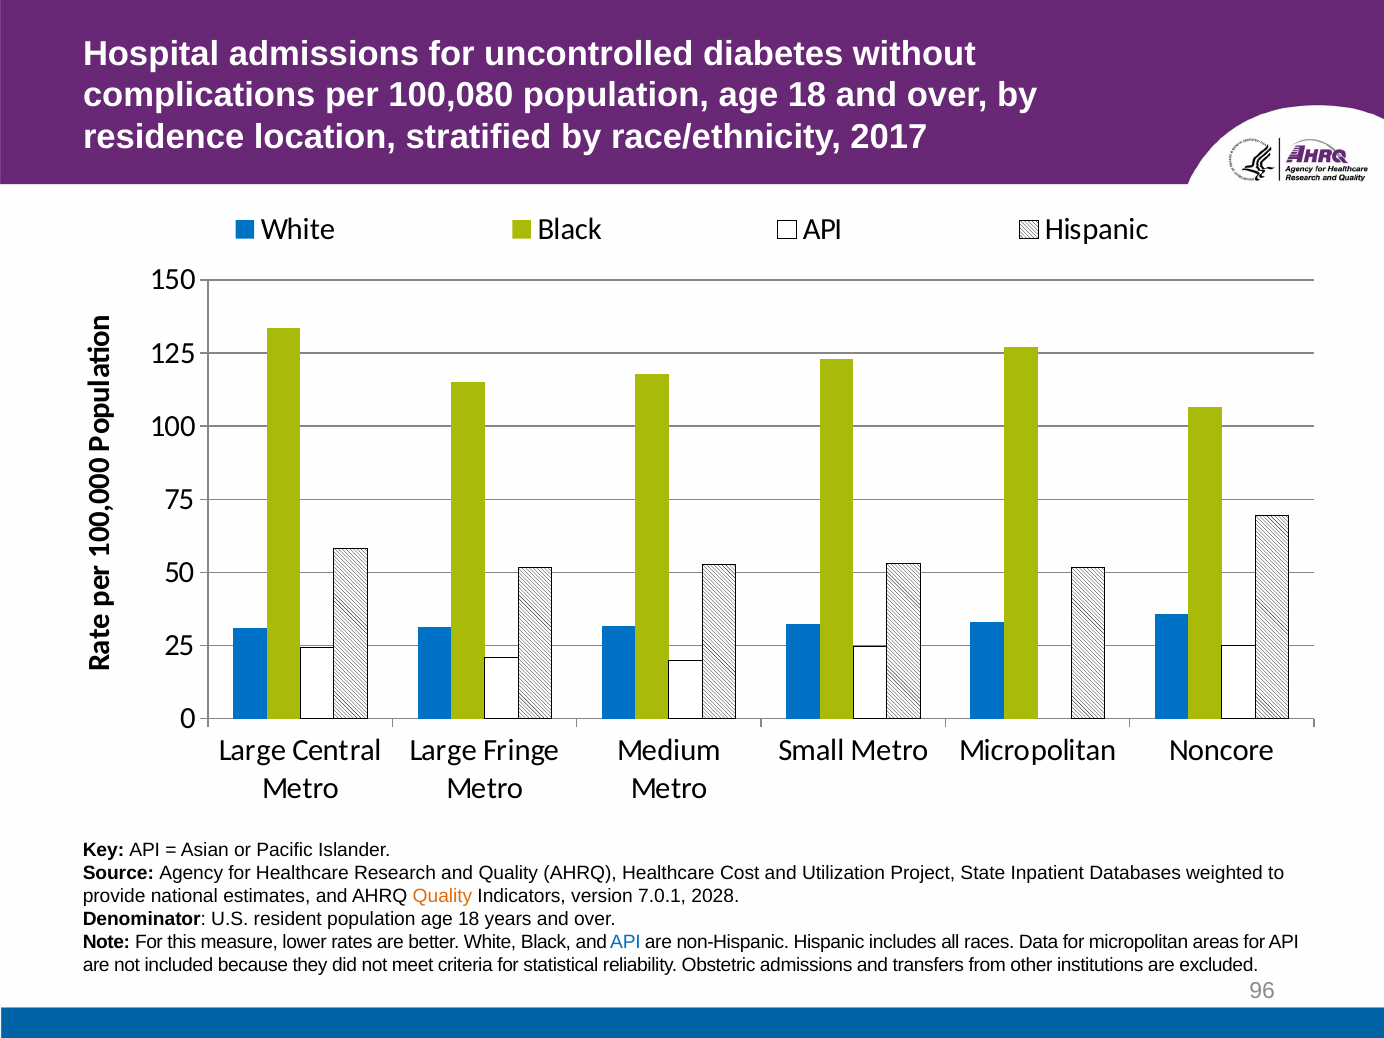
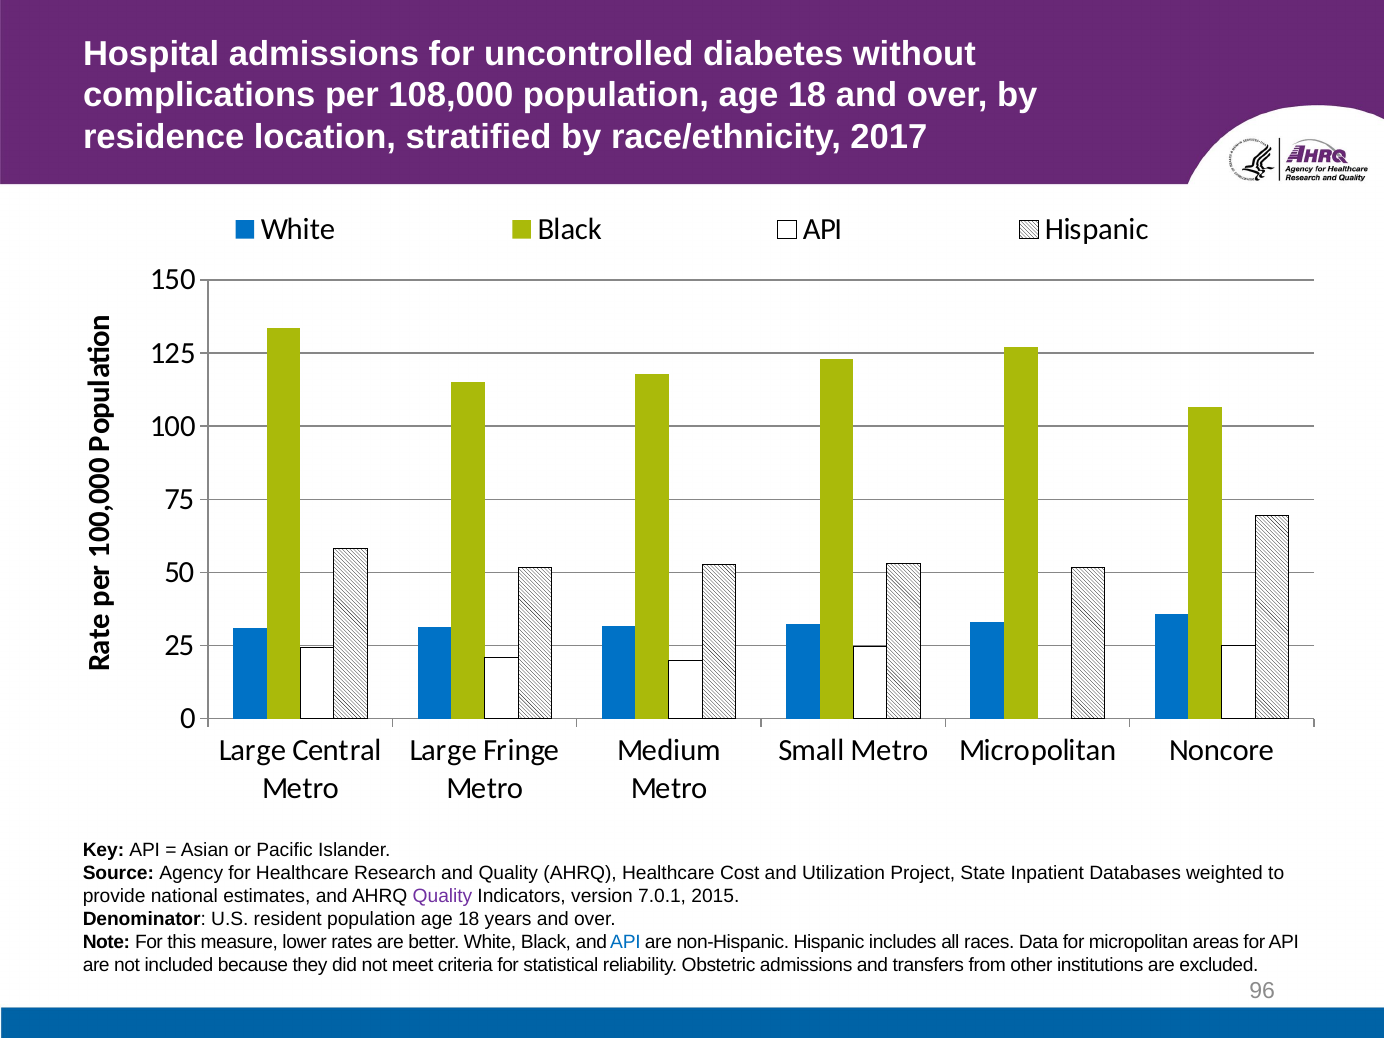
100,080: 100,080 -> 108,000
Quality at (443, 896) colour: orange -> purple
2028: 2028 -> 2015
